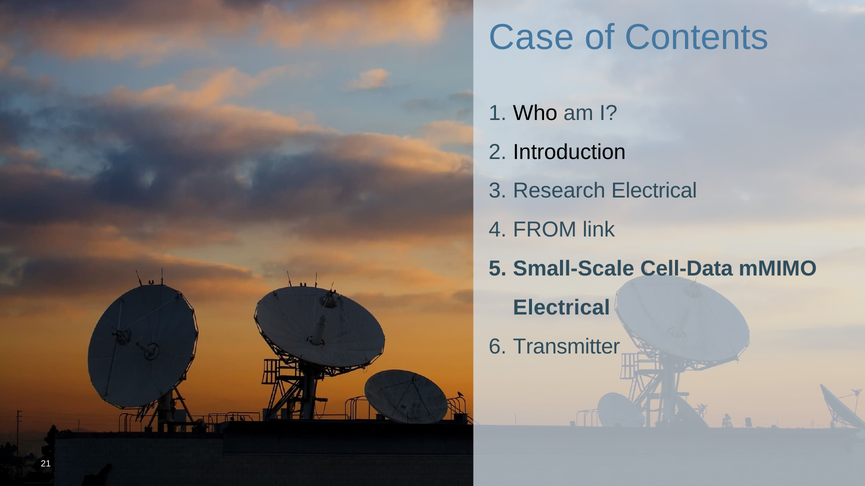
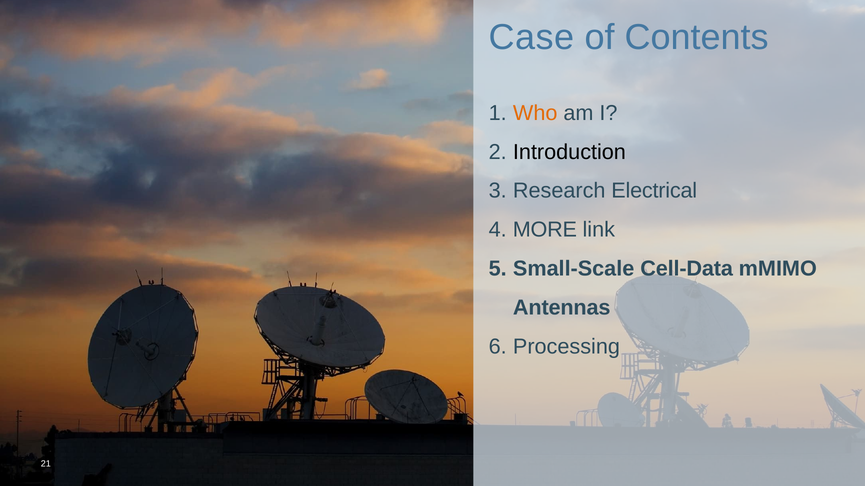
Who colour: black -> orange
FROM: FROM -> MORE
Electrical at (562, 308): Electrical -> Antennas
Transmitter: Transmitter -> Processing
